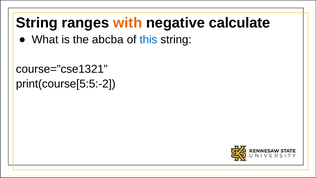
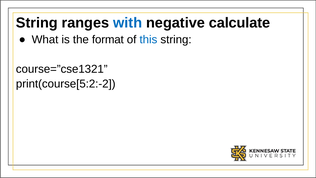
with colour: orange -> blue
abcba: abcba -> format
print(course[5:5:-2: print(course[5:5:-2 -> print(course[5:2:-2
